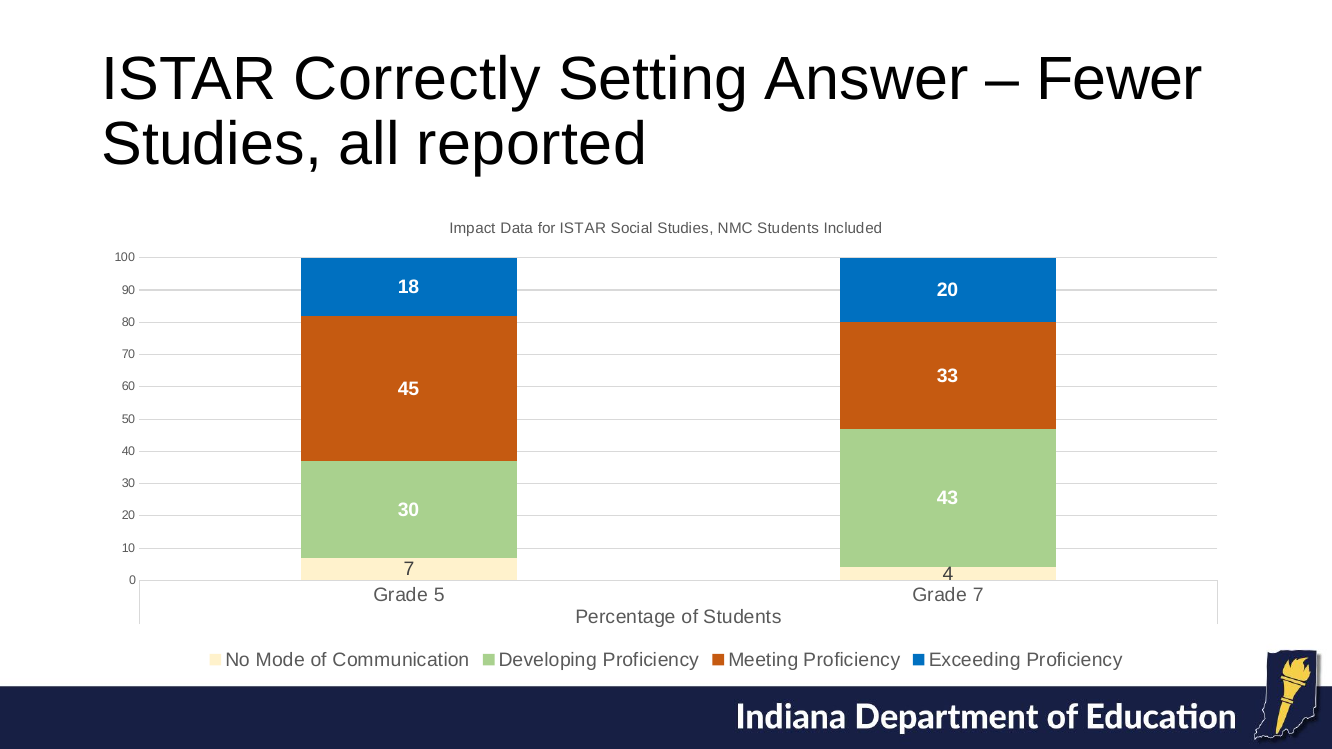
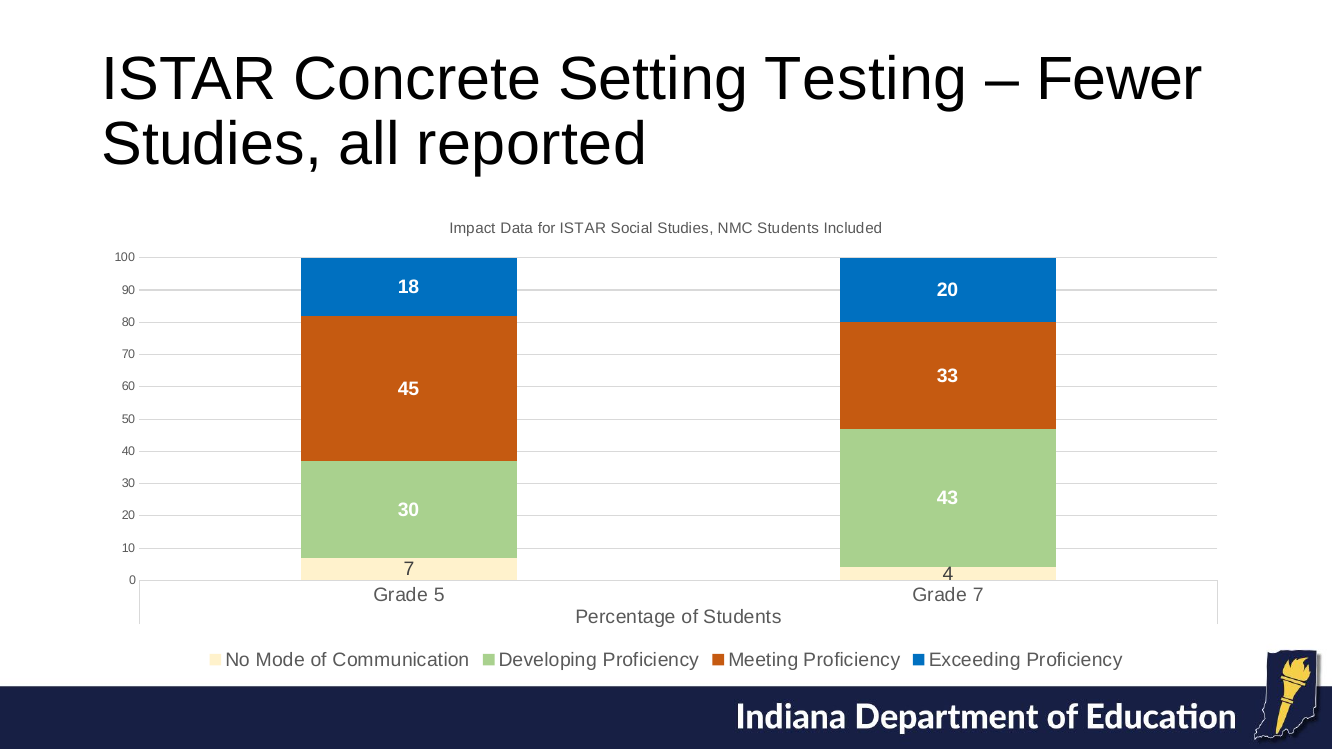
Correctly: Correctly -> Concrete
Answer: Answer -> Testing
